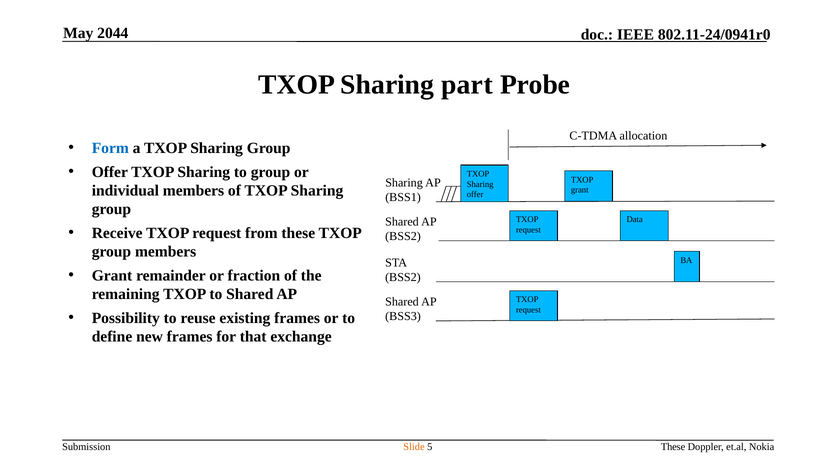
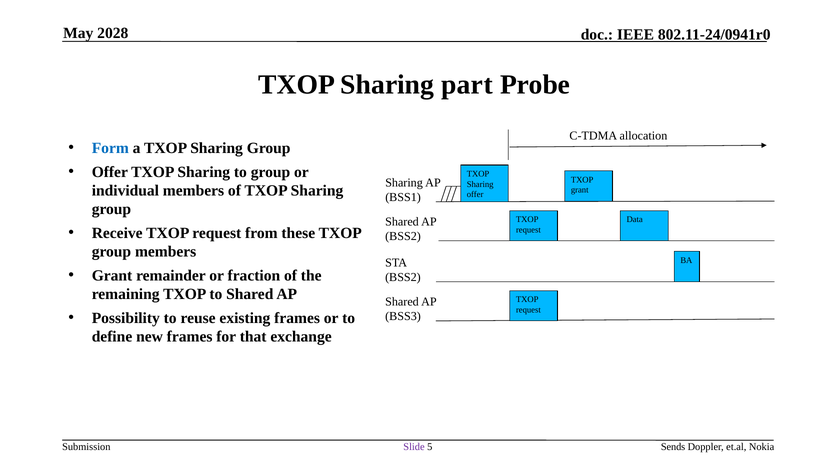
2044: 2044 -> 2028
Slide colour: orange -> purple
These at (673, 447): These -> Sends
